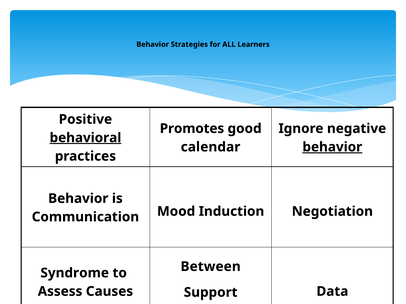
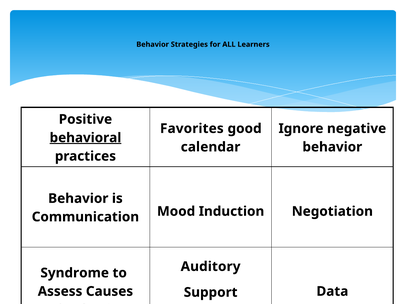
Promotes: Promotes -> Favorites
behavior at (332, 147) underline: present -> none
Between: Between -> Auditory
